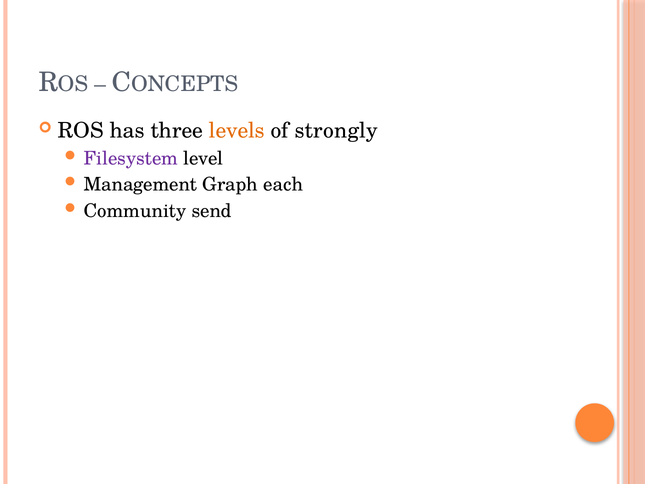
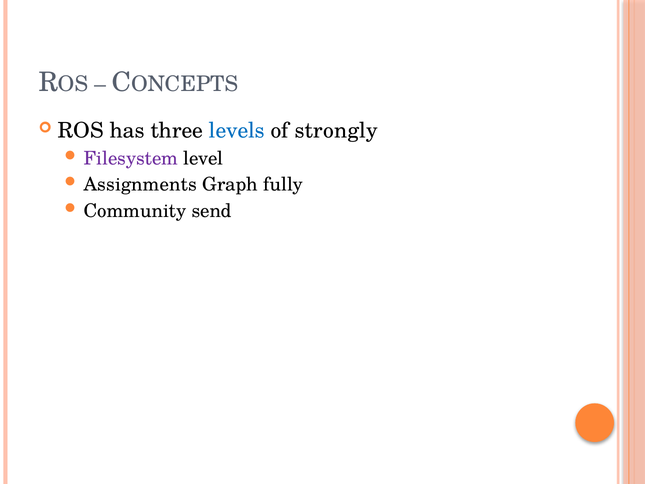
levels colour: orange -> blue
Management: Management -> Assignments
each: each -> fully
